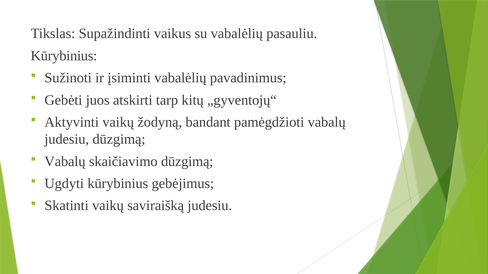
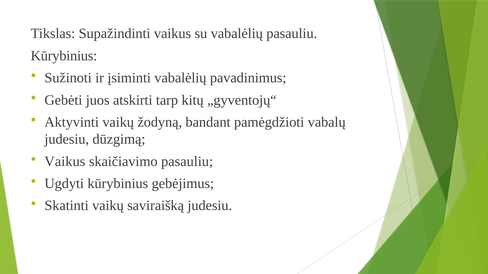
Vabalų at (65, 162): Vabalų -> Vaikus
skaičiavimo dūzgimą: dūzgimą -> pasauliu
